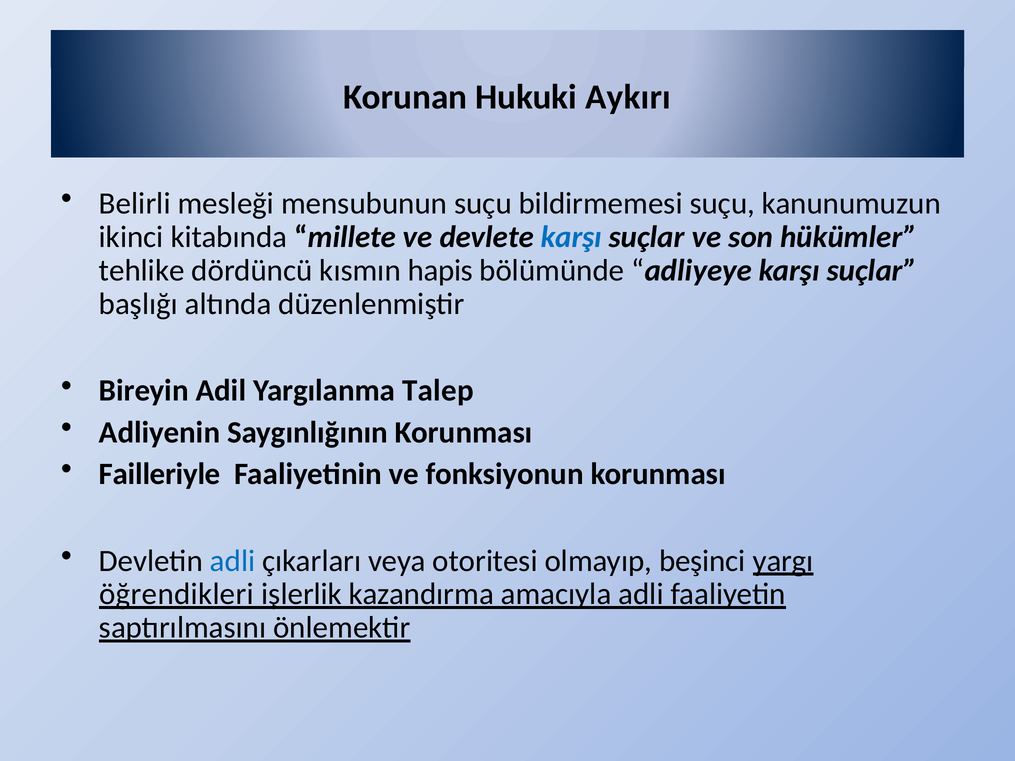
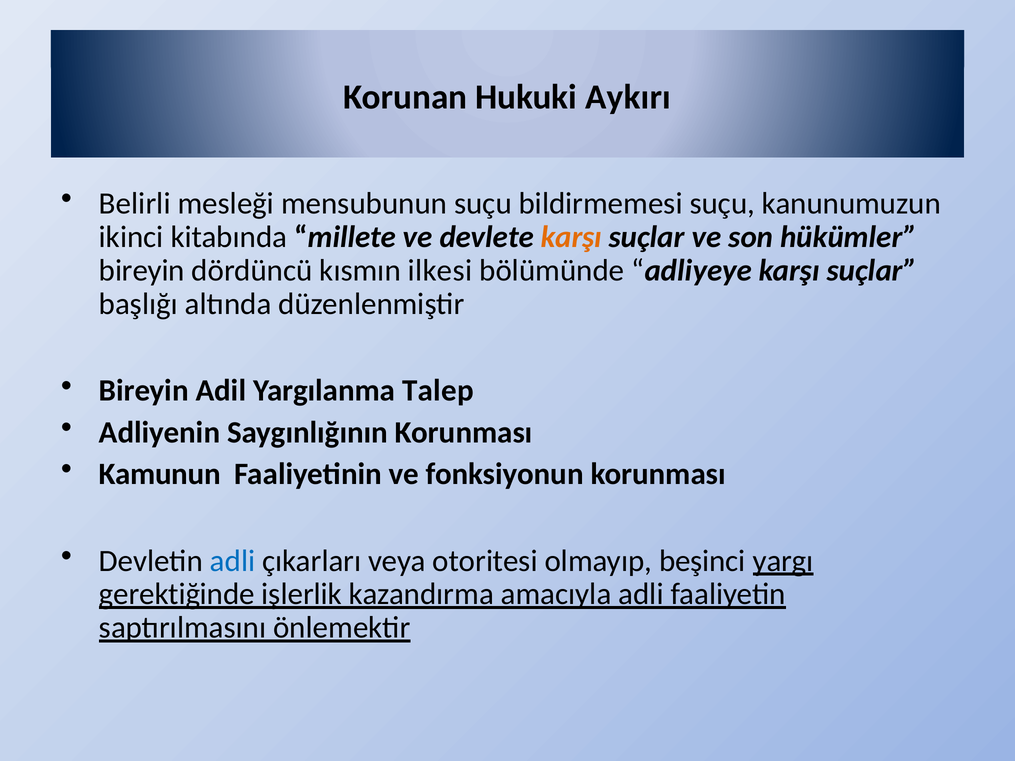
karşı at (571, 237) colour: blue -> orange
tehlike at (142, 270): tehlike -> bireyin
hapis: hapis -> ilkesi
Failleriyle: Failleriyle -> Kamunun
öğrendikleri: öğrendikleri -> gerektiğinde
